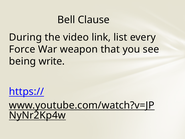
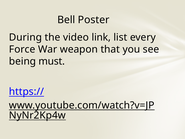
Clause: Clause -> Poster
write: write -> must
